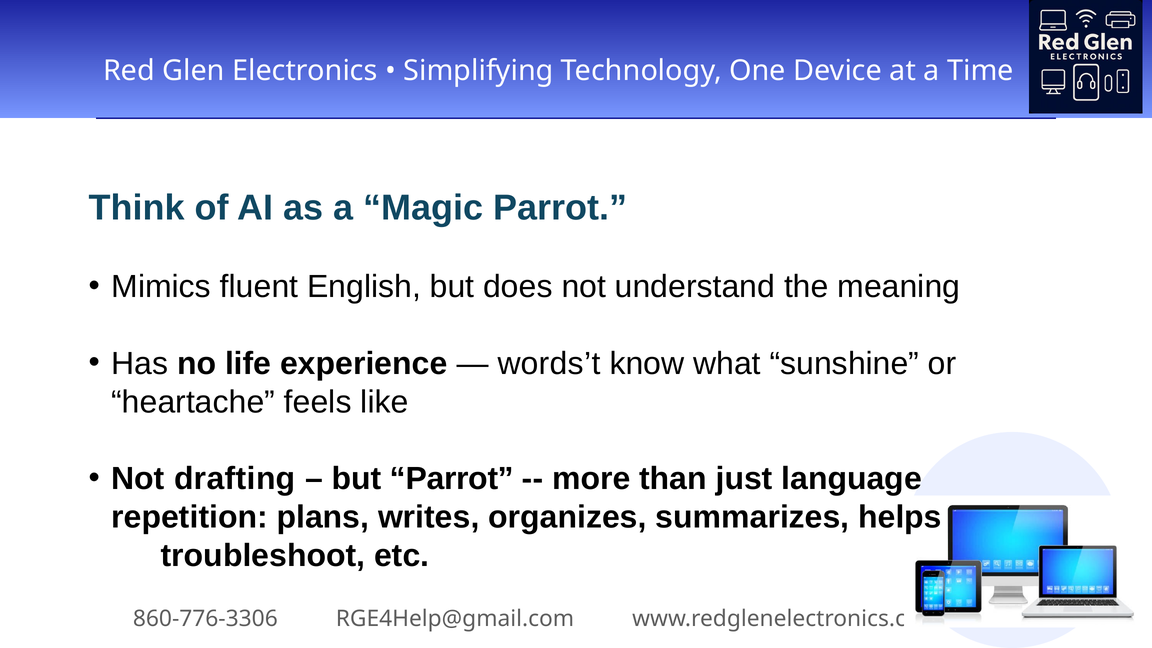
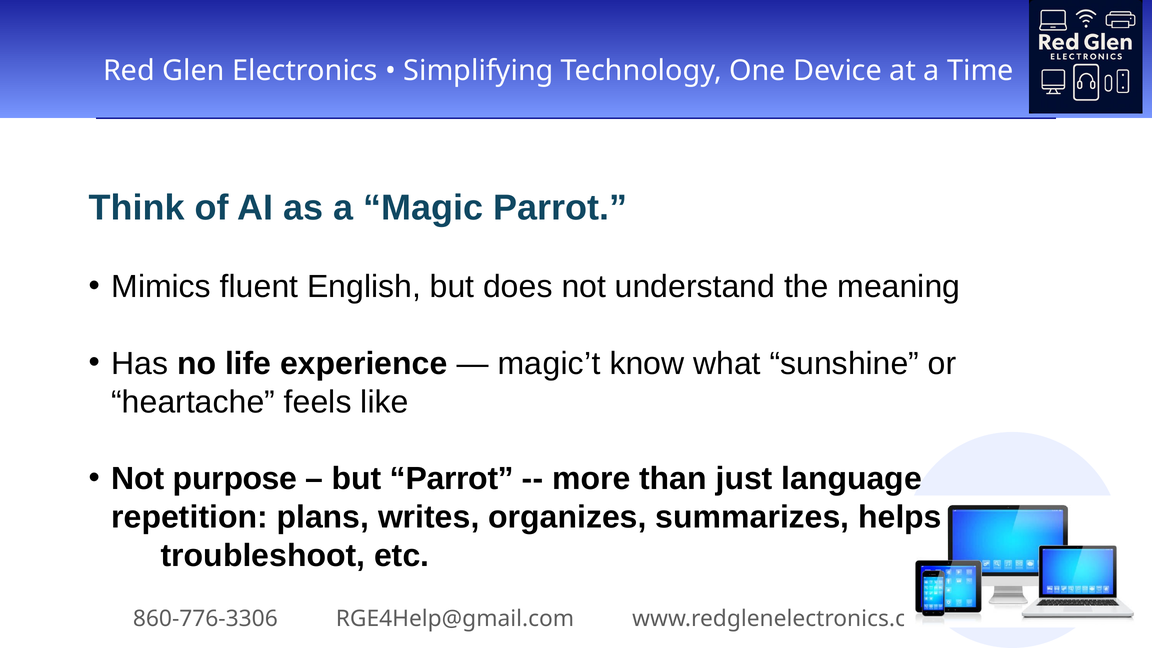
words’t: words’t -> magic’t
drafting: drafting -> purpose
